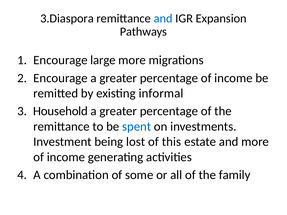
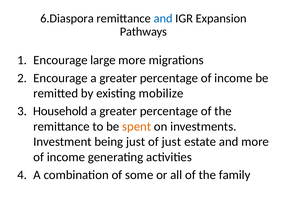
3.Diaspora: 3.Diaspora -> 6.Diaspora
informal: informal -> mobilize
spent colour: blue -> orange
being lost: lost -> just
of this: this -> just
